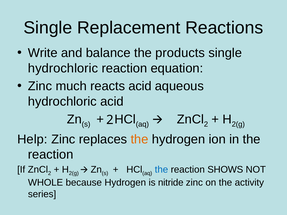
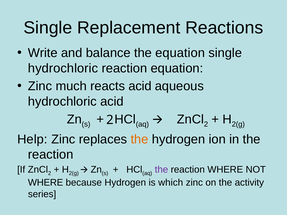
the products: products -> equation
the at (161, 170) colour: blue -> purple
reaction SHOWS: SHOWS -> WHERE
WHOLE at (46, 183): WHOLE -> WHERE
nitride: nitride -> which
